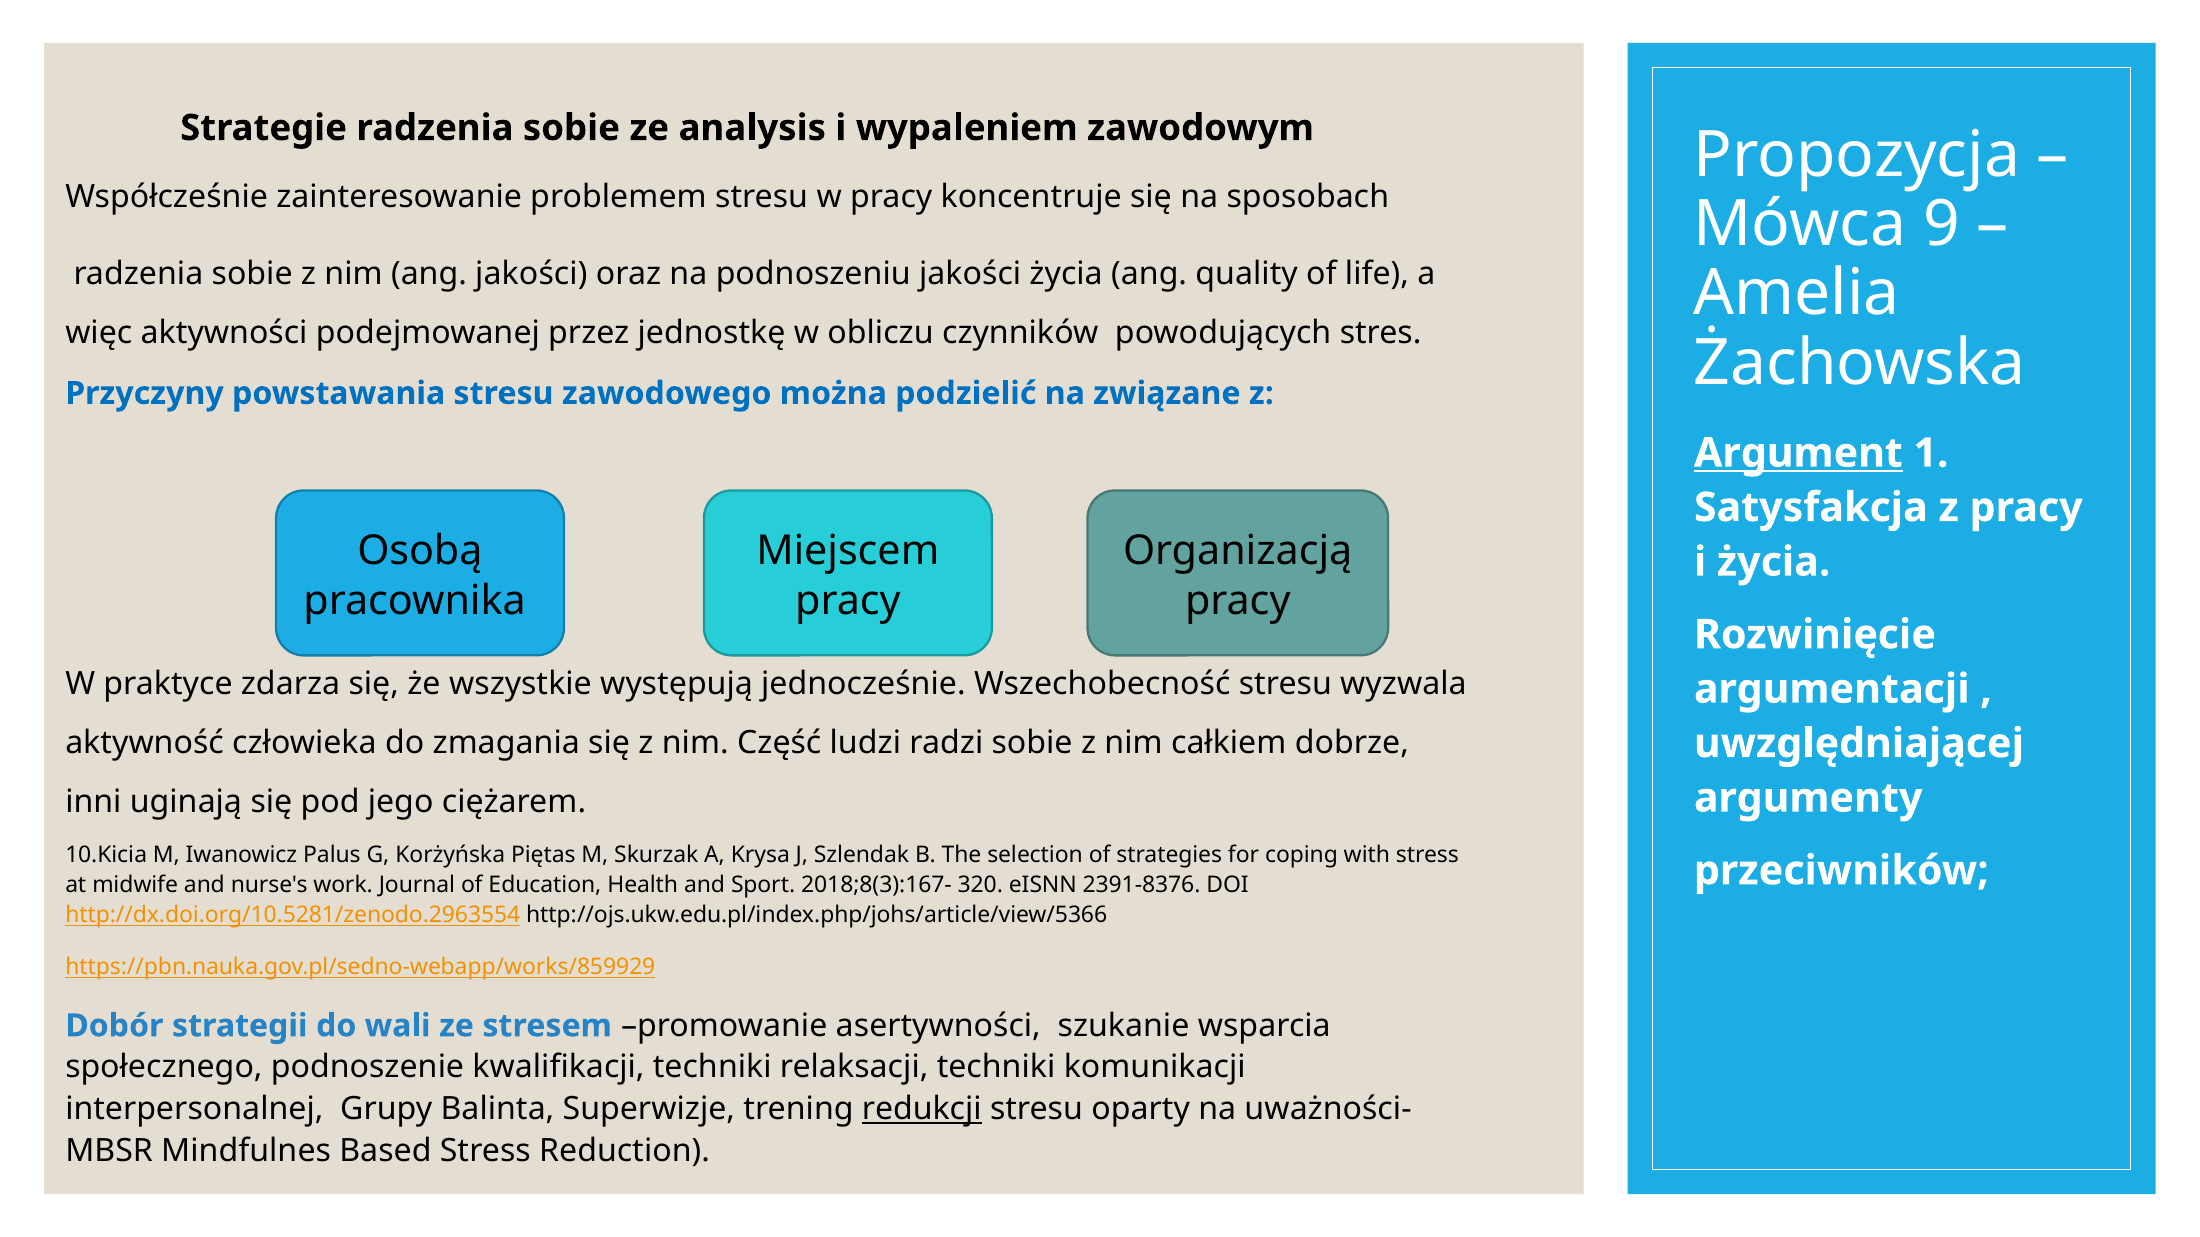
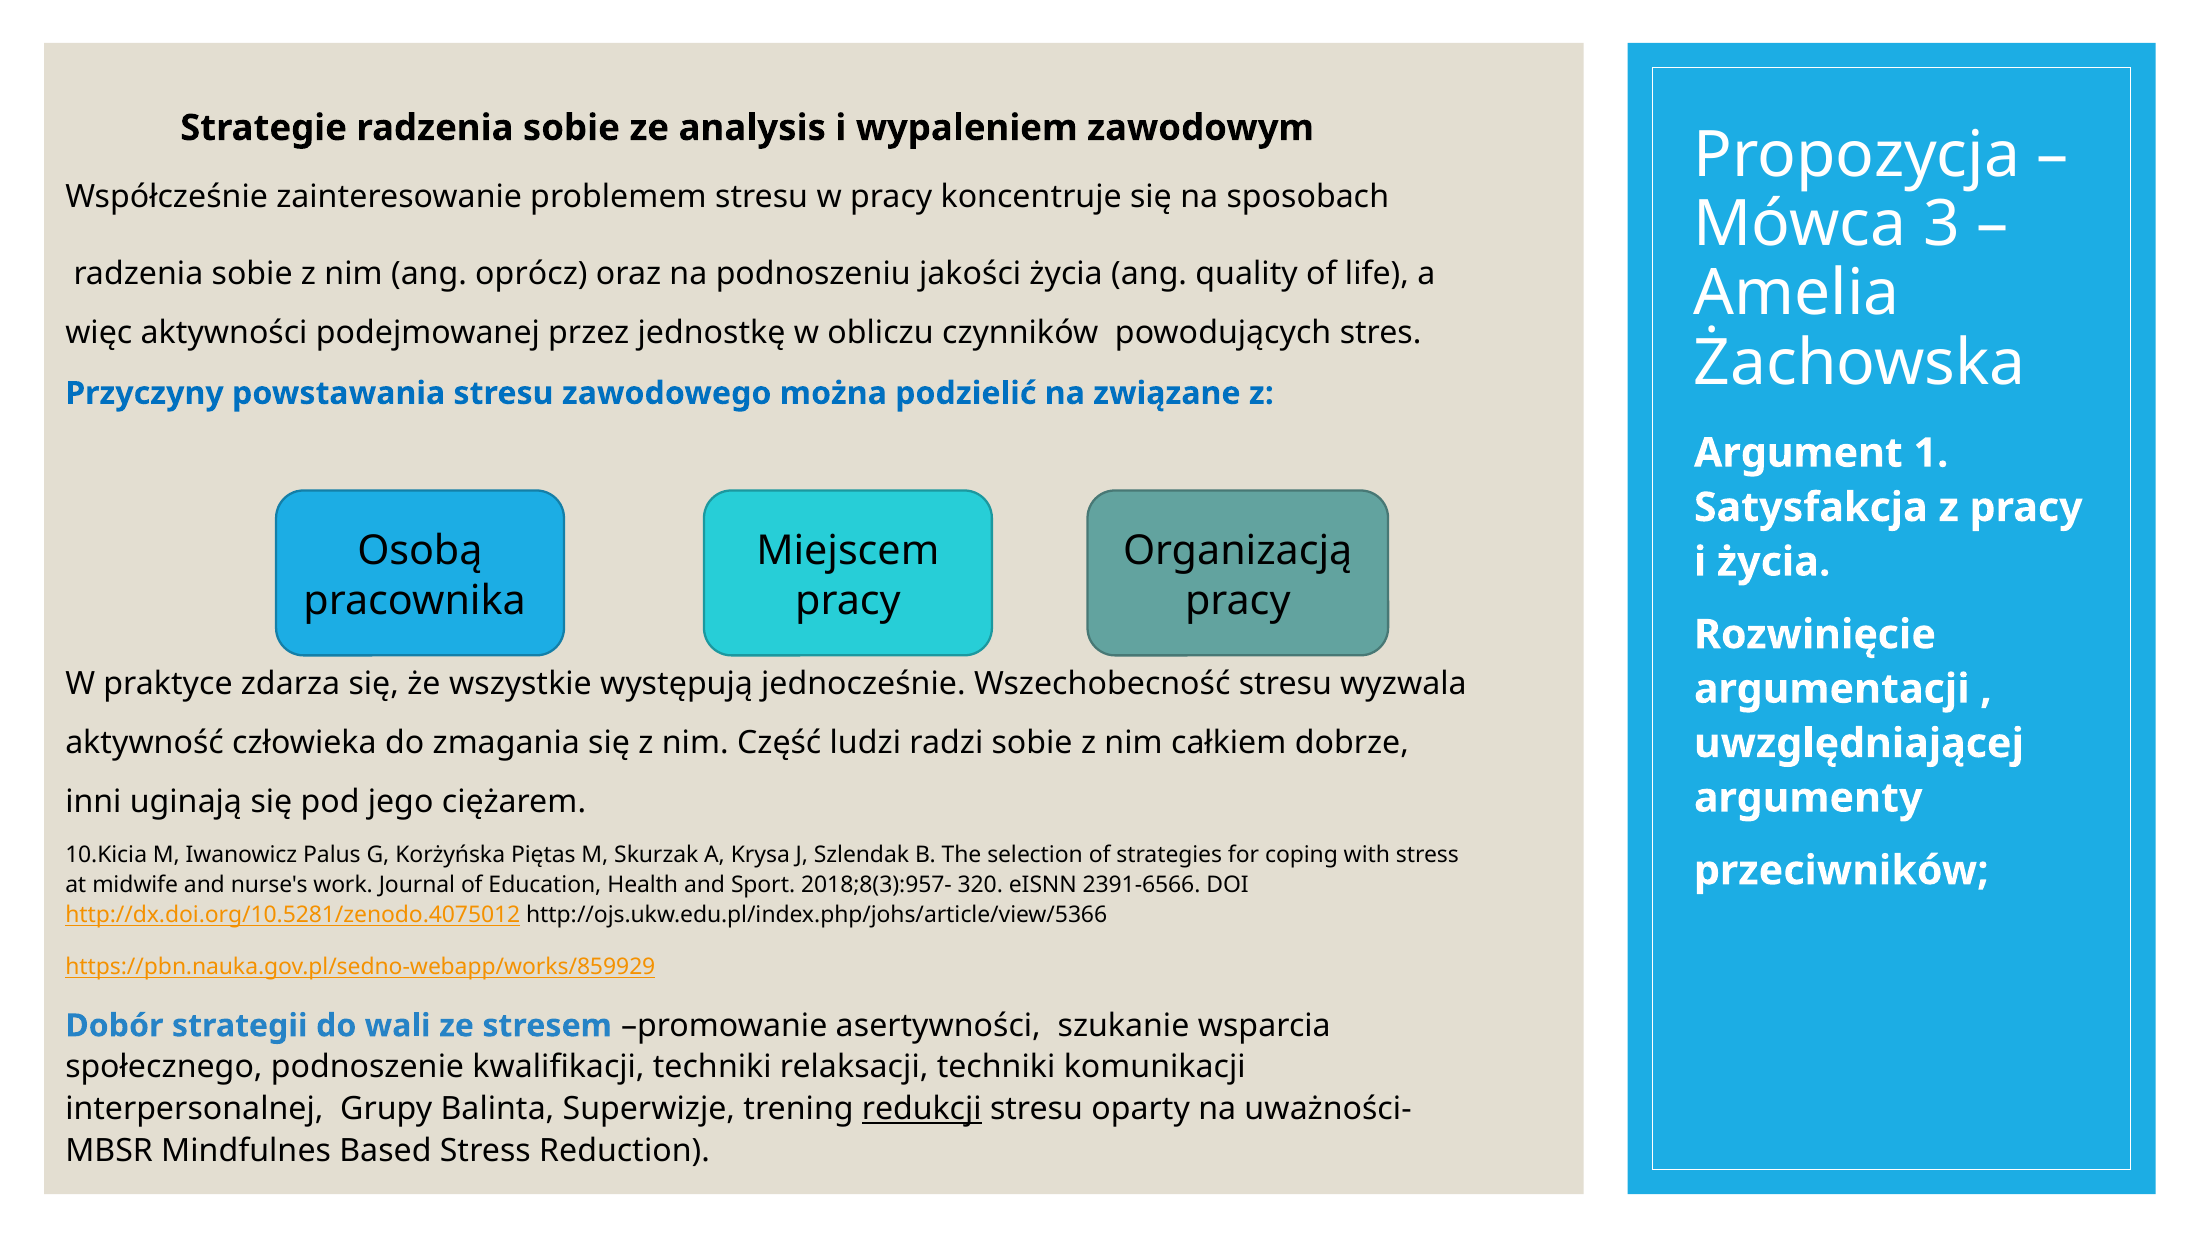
9: 9 -> 3
ang jakości: jakości -> oprócz
Argument underline: present -> none
2018;8(3):167-: 2018;8(3):167- -> 2018;8(3):957-
2391-8376: 2391-8376 -> 2391-6566
http://dx.doi.org/10.5281/zenodo.2963554: http://dx.doi.org/10.5281/zenodo.2963554 -> http://dx.doi.org/10.5281/zenodo.4075012
